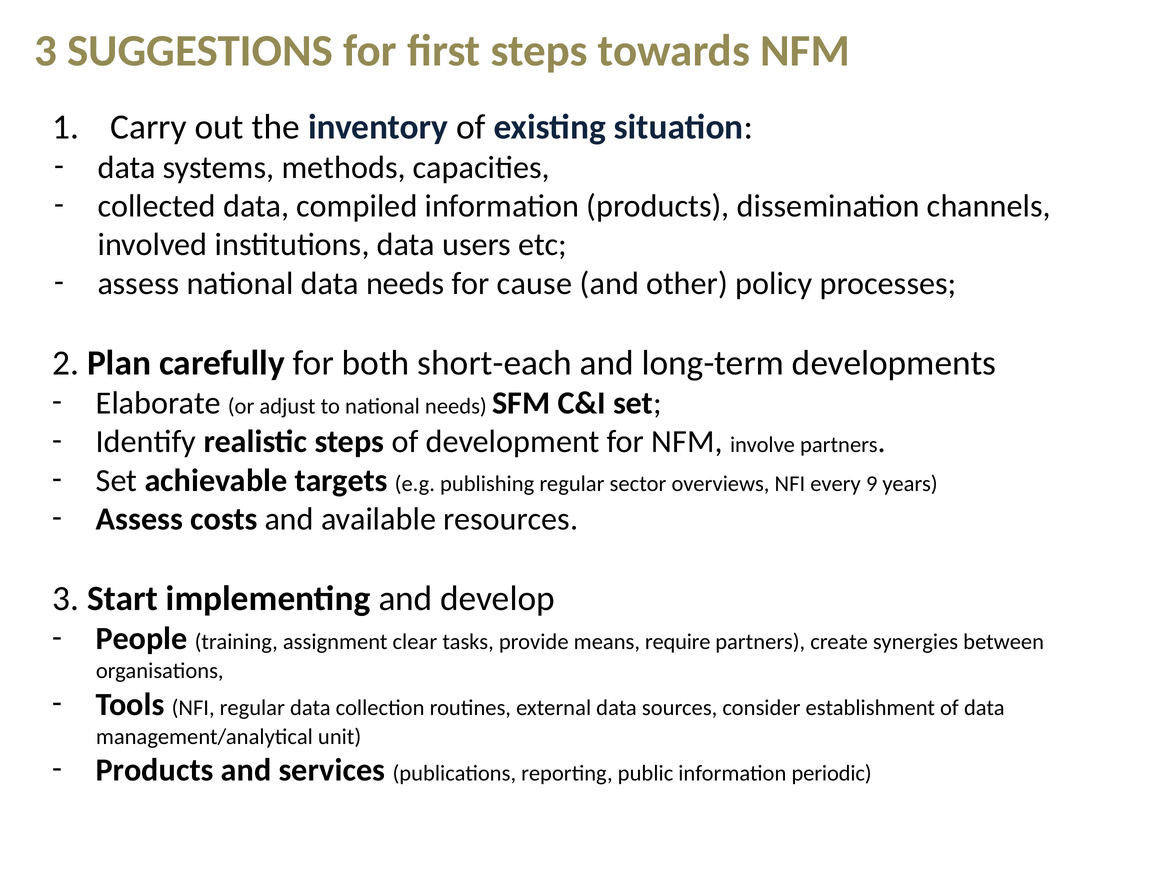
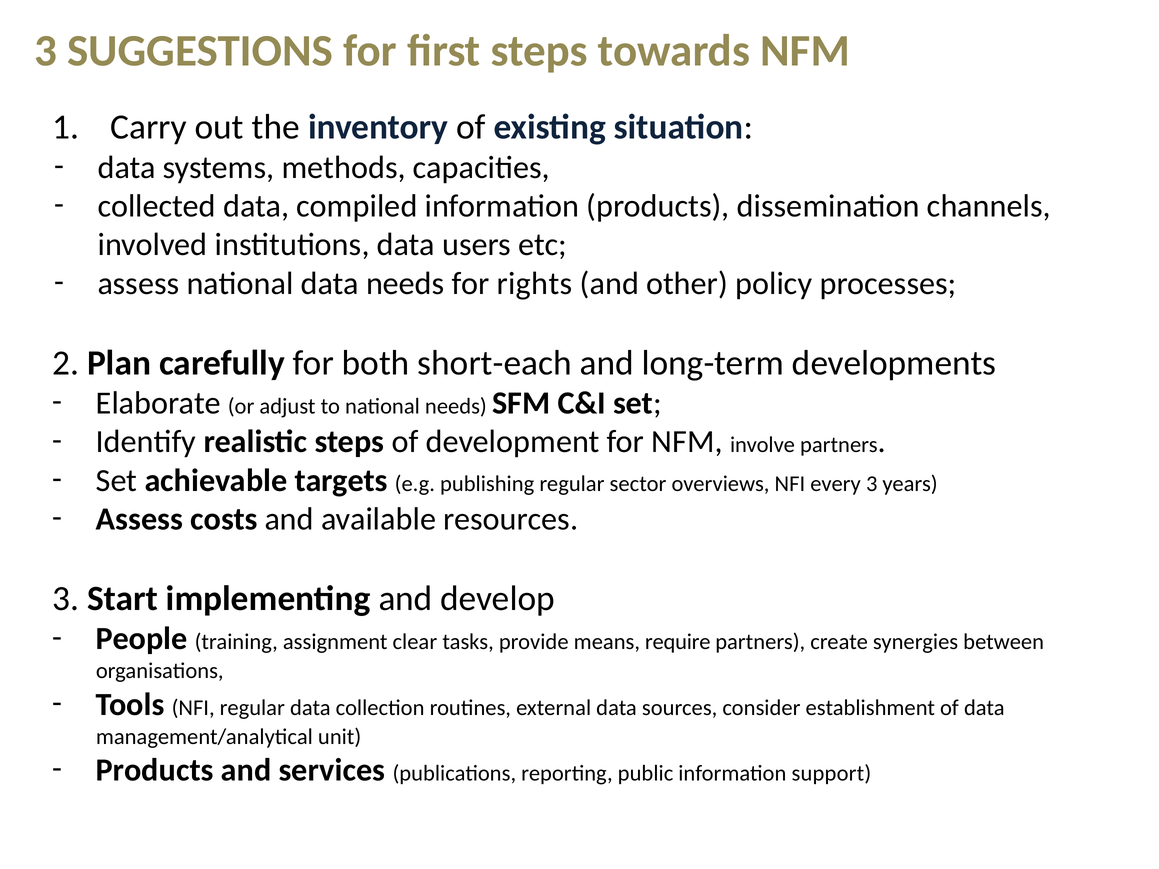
cause: cause -> rights
every 9: 9 -> 3
periodic: periodic -> support
